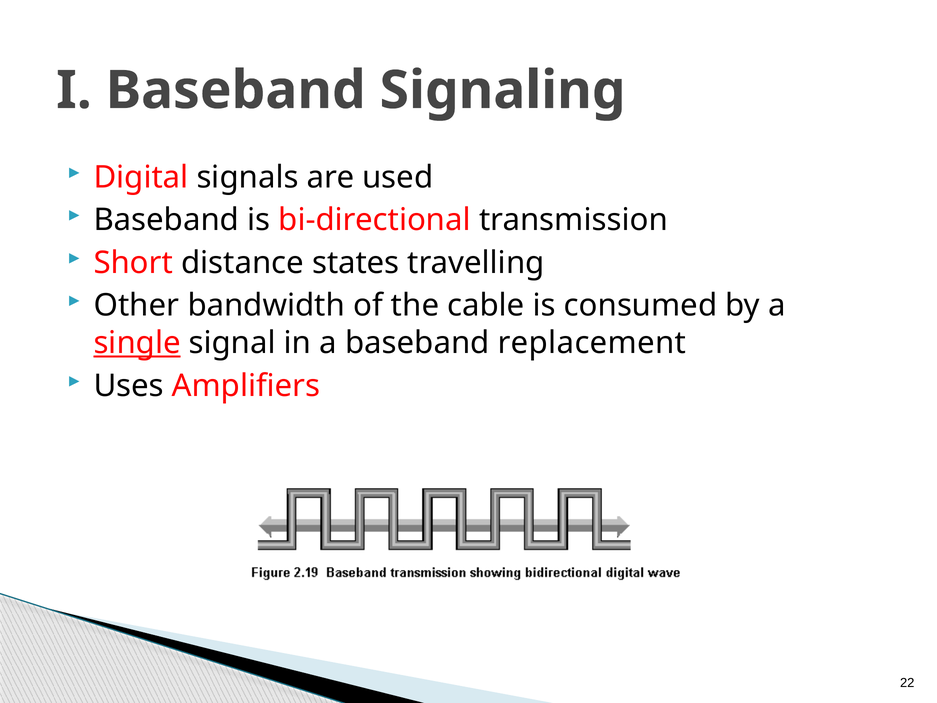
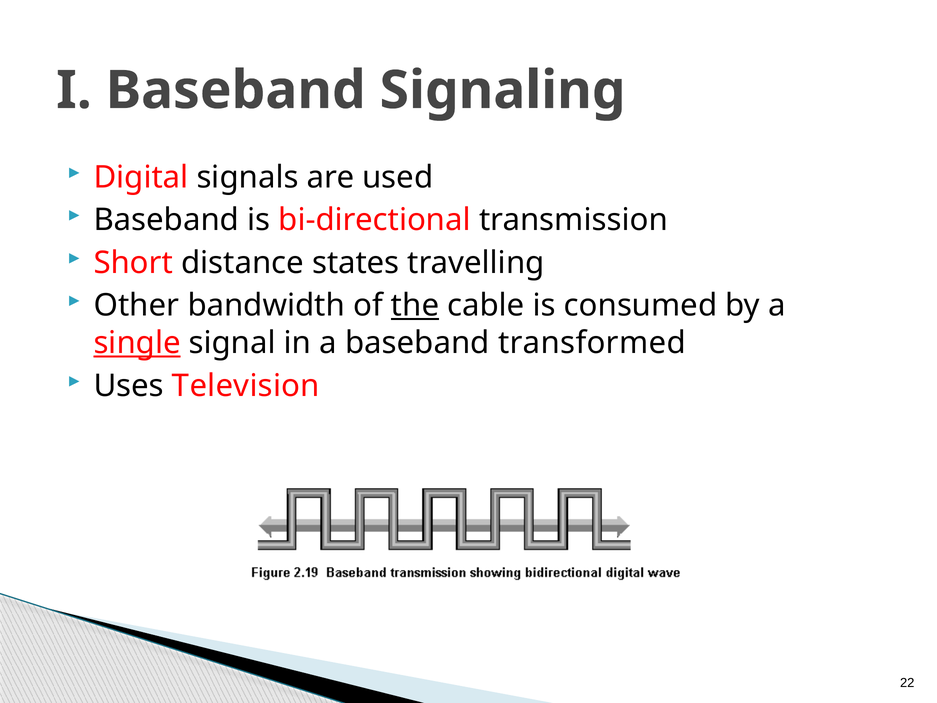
the underline: none -> present
replacement: replacement -> transformed
Amplifiers: Amplifiers -> Television
